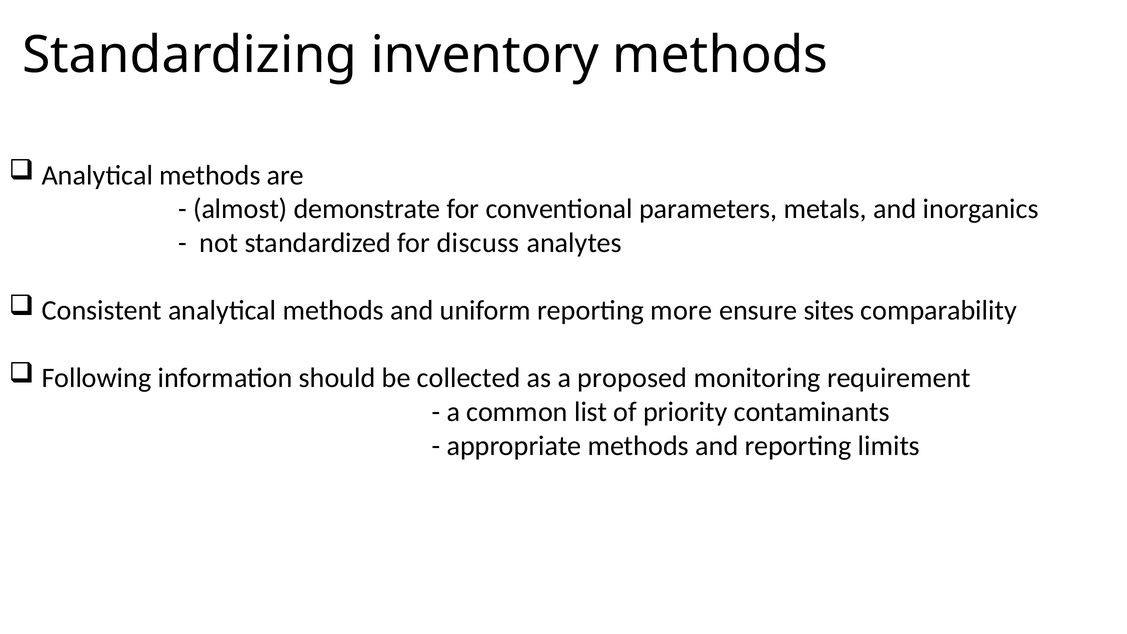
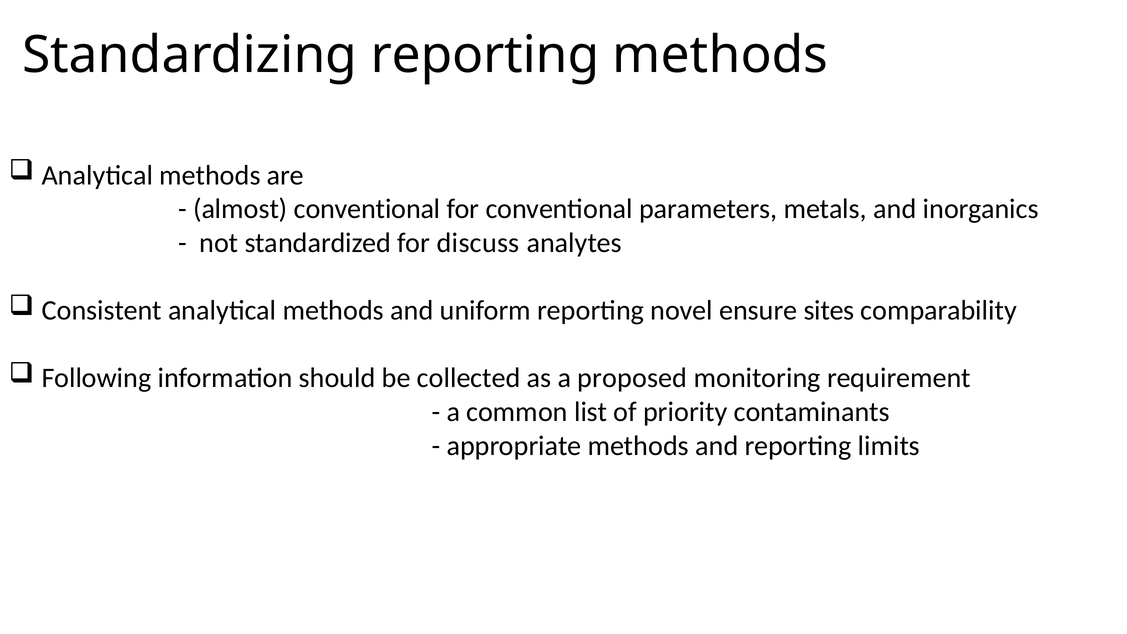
Standardizing inventory: inventory -> reporting
almost demonstrate: demonstrate -> conventional
more: more -> novel
